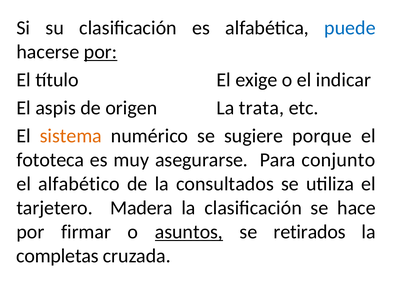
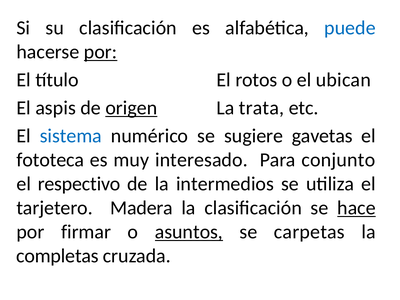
exige: exige -> rotos
indicar: indicar -> ubican
origen underline: none -> present
sistema colour: orange -> blue
porque: porque -> gavetas
asegurarse: asegurarse -> interesado
alfabético: alfabético -> respectivo
consultados: consultados -> intermedios
hace underline: none -> present
retirados: retirados -> carpetas
